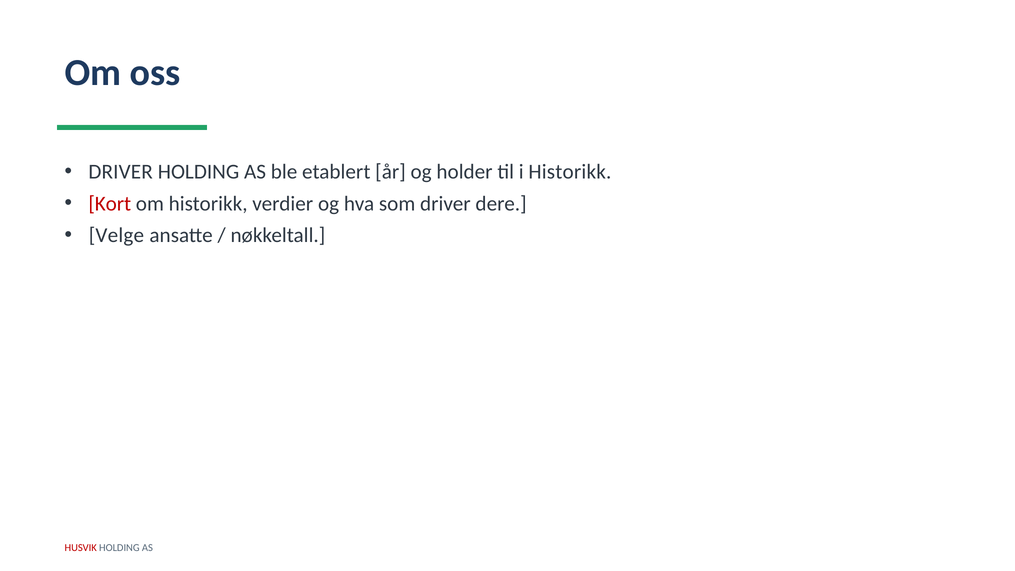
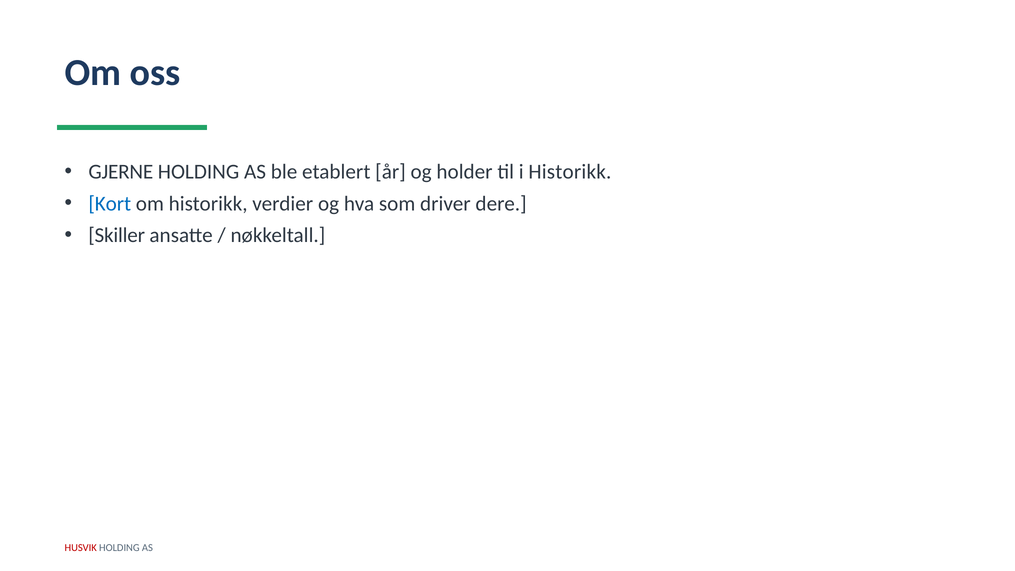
DRIVER at (121, 172): DRIVER -> GJERNE
Kort colour: red -> blue
Velge: Velge -> Skiller
